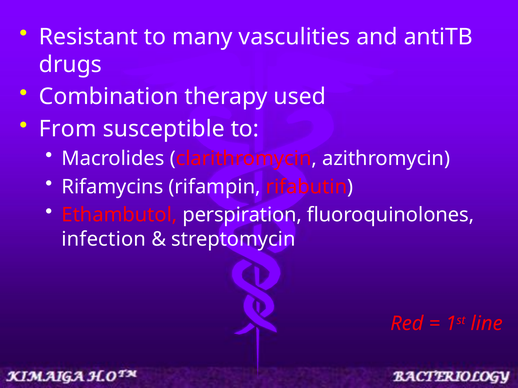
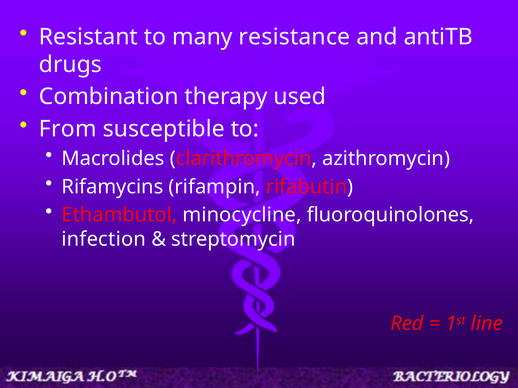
vasculities: vasculities -> resistance
perspiration: perspiration -> minocycline
